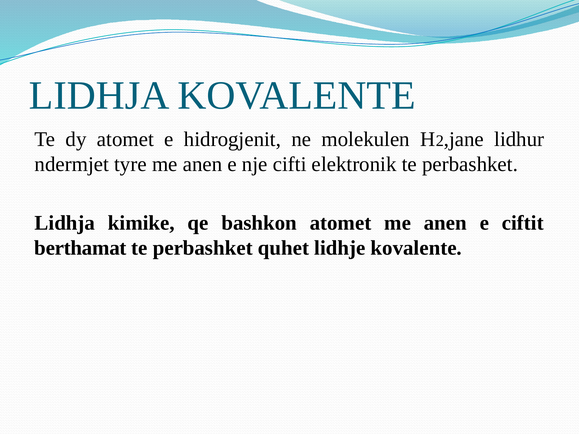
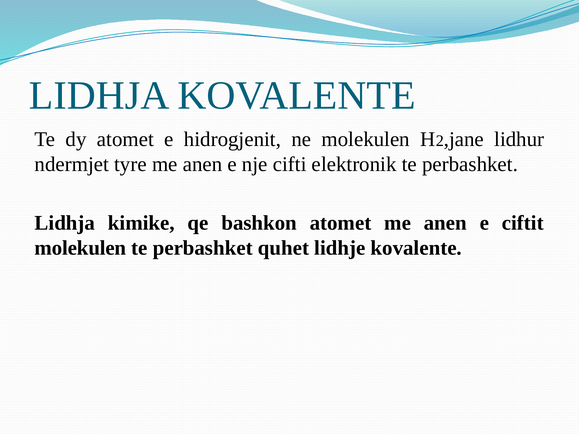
berthamat at (80, 248): berthamat -> molekulen
